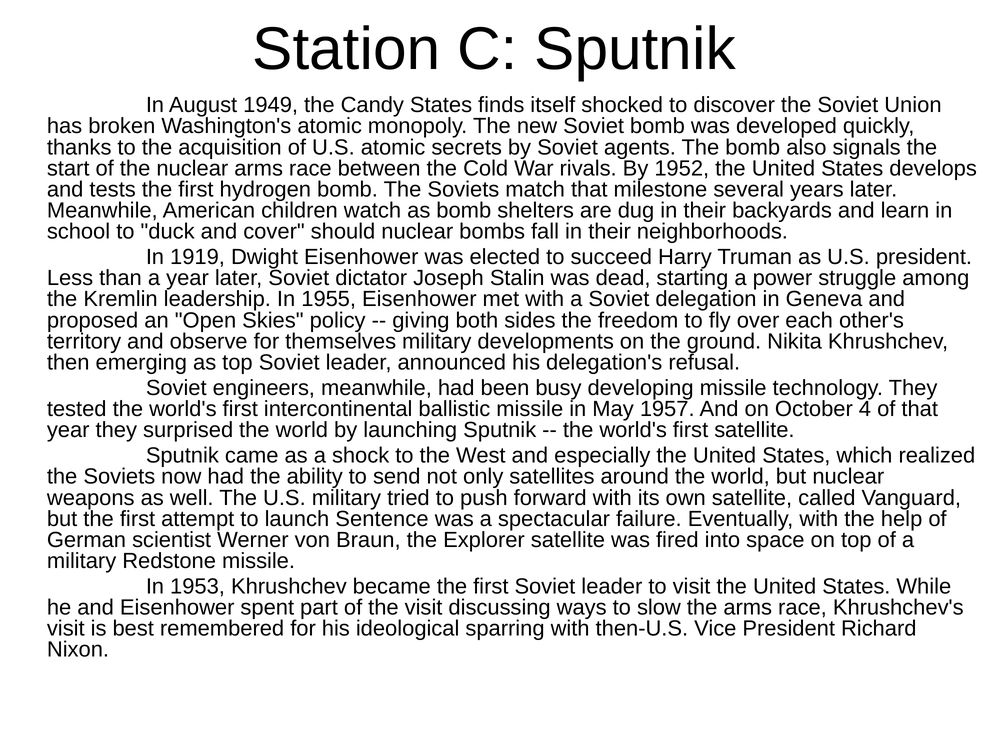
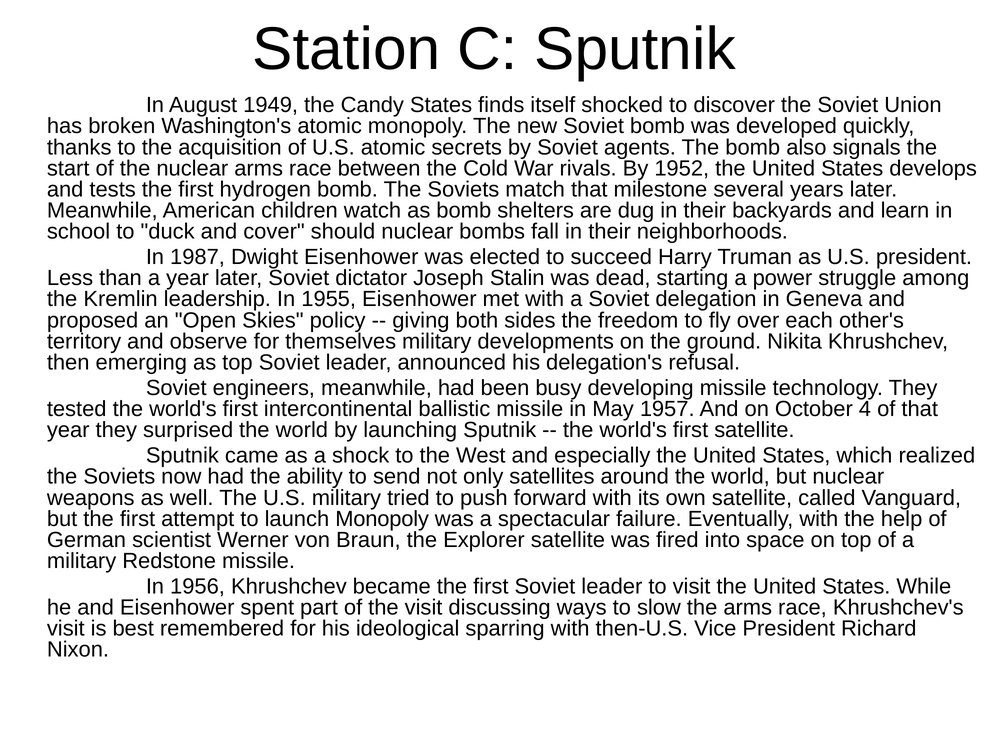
1919: 1919 -> 1987
launch Sentence: Sentence -> Monopoly
1953: 1953 -> 1956
